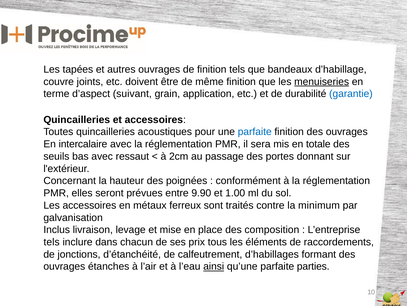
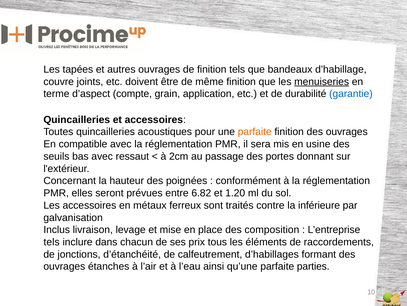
suivant: suivant -> compte
parfaite at (255, 132) colour: blue -> orange
intercalaire: intercalaire -> compatible
totale: totale -> usine
9.90: 9.90 -> 6.82
1.00: 1.00 -> 1.20
minimum: minimum -> inférieure
ainsi underline: present -> none
